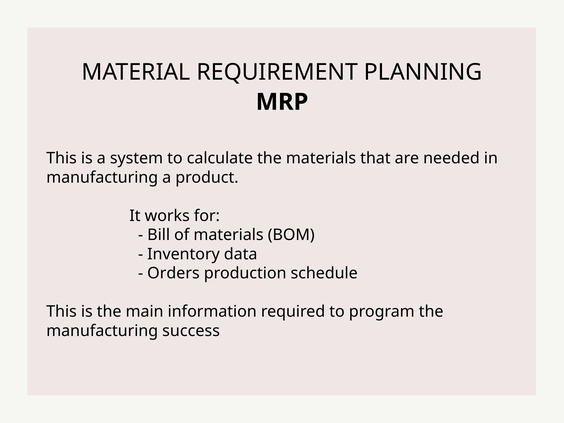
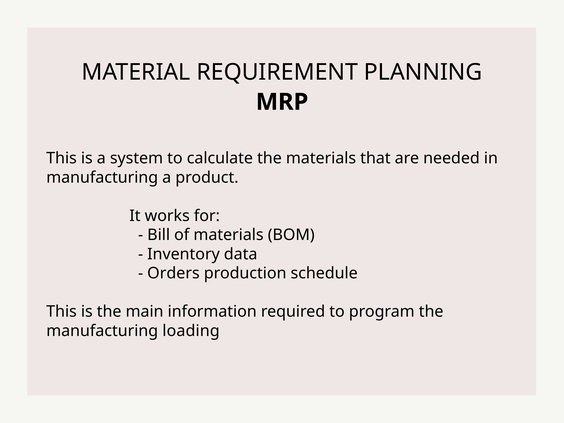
success: success -> loading
